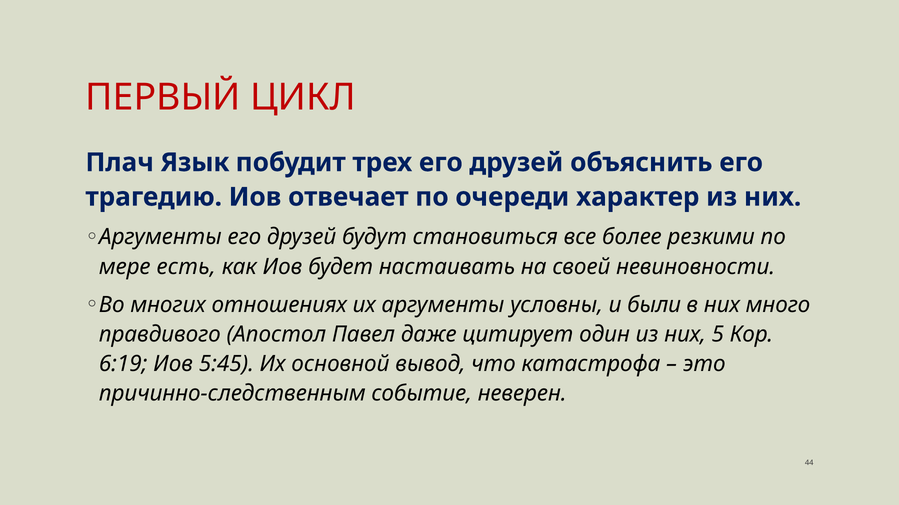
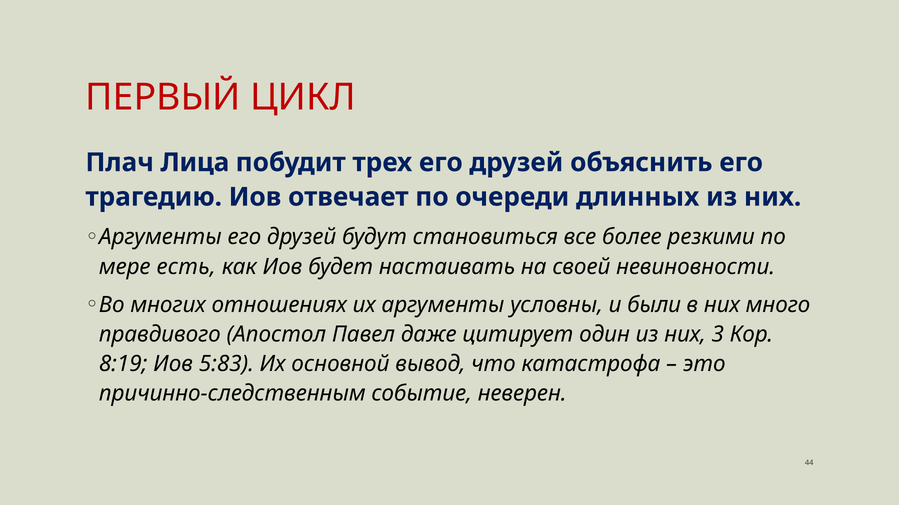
Язык: Язык -> Лица
характер: характер -> длинных
5: 5 -> 3
6:19: 6:19 -> 8:19
5:45: 5:45 -> 5:83
